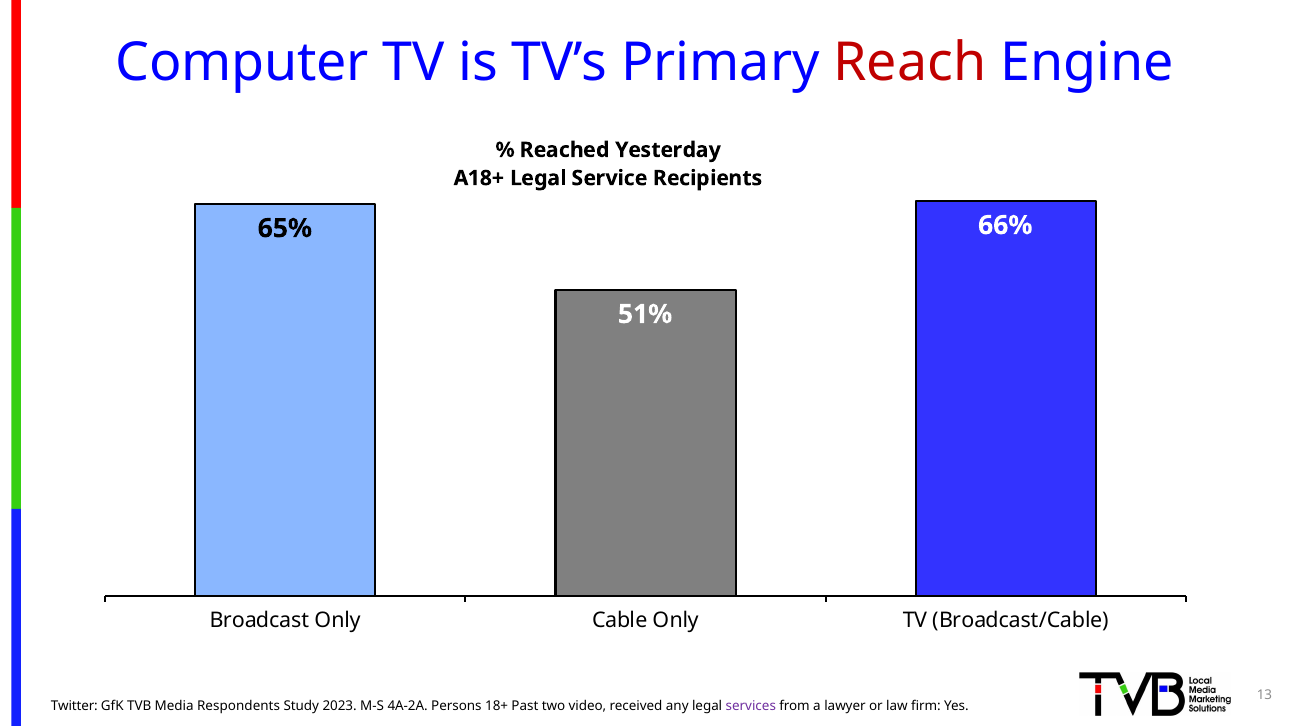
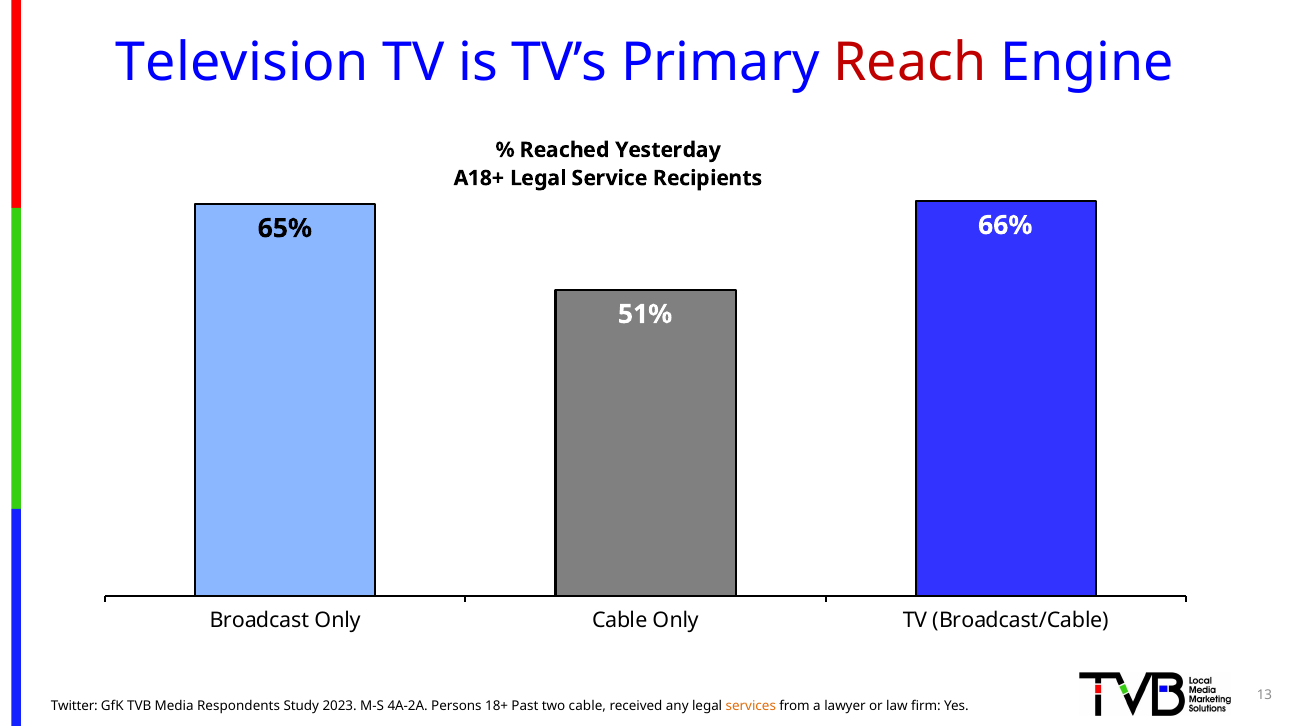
Computer: Computer -> Television
two video: video -> cable
services colour: purple -> orange
